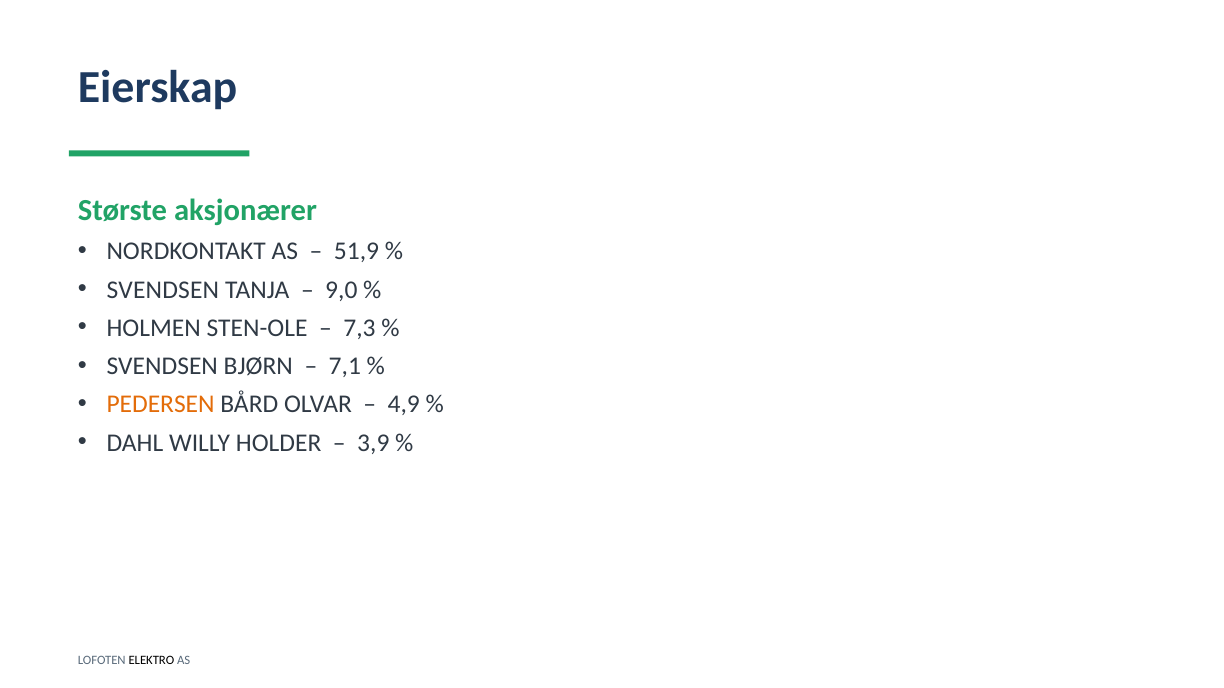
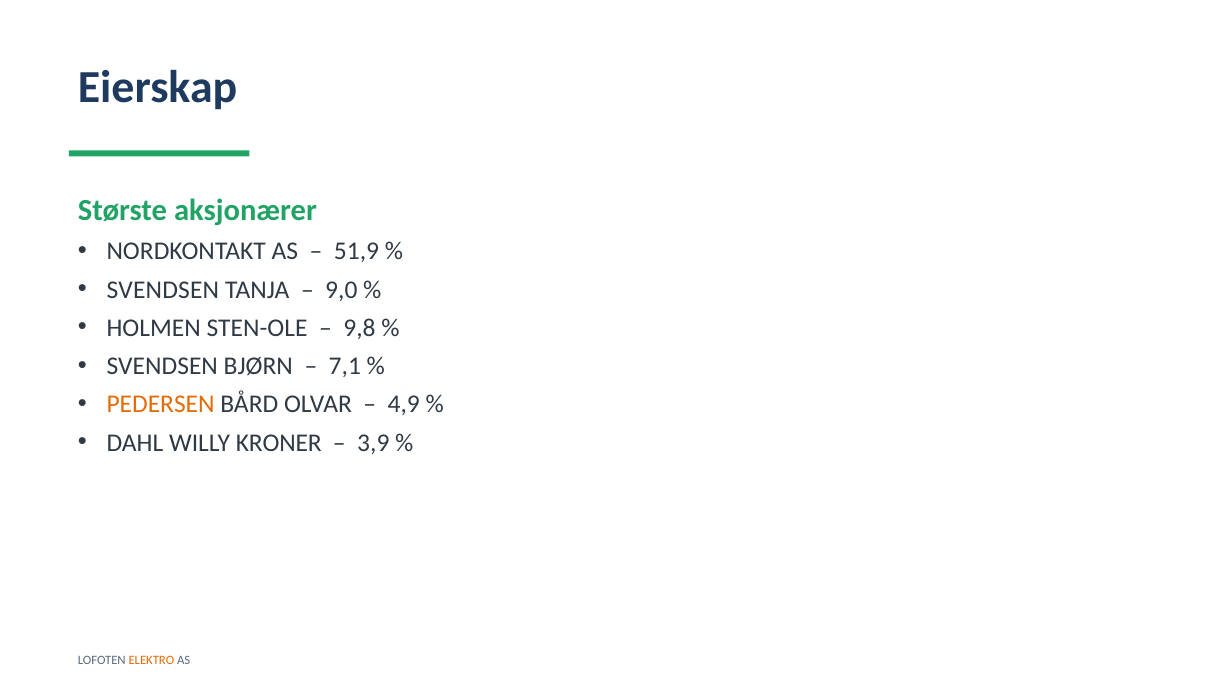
7,3: 7,3 -> 9,8
HOLDER: HOLDER -> KRONER
ELEKTRO colour: black -> orange
